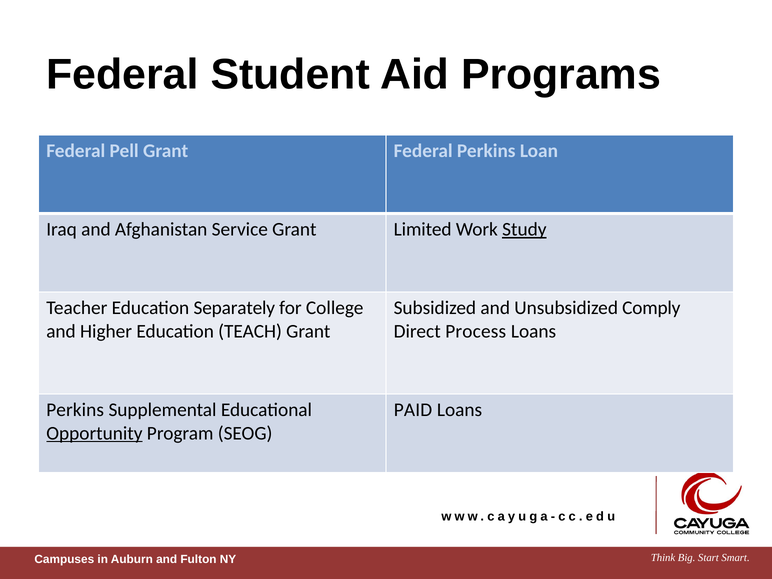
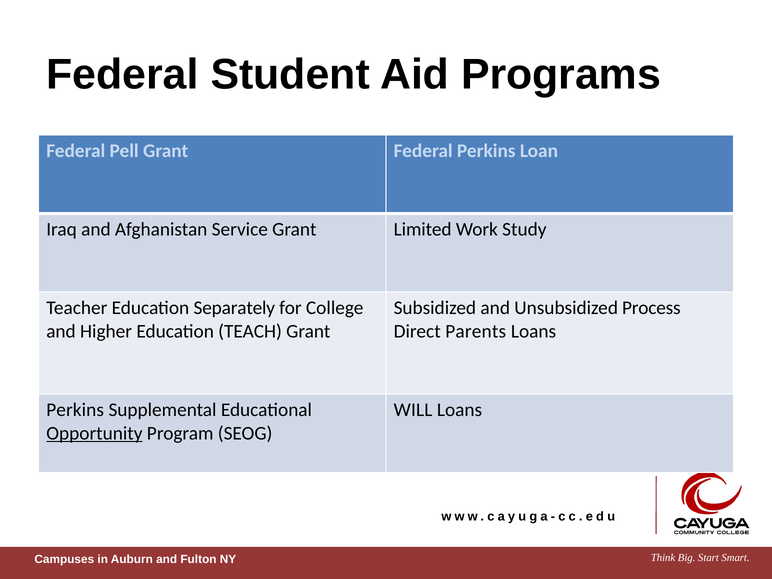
Study underline: present -> none
Comply: Comply -> Process
Process: Process -> Parents
PAID: PAID -> WILL
